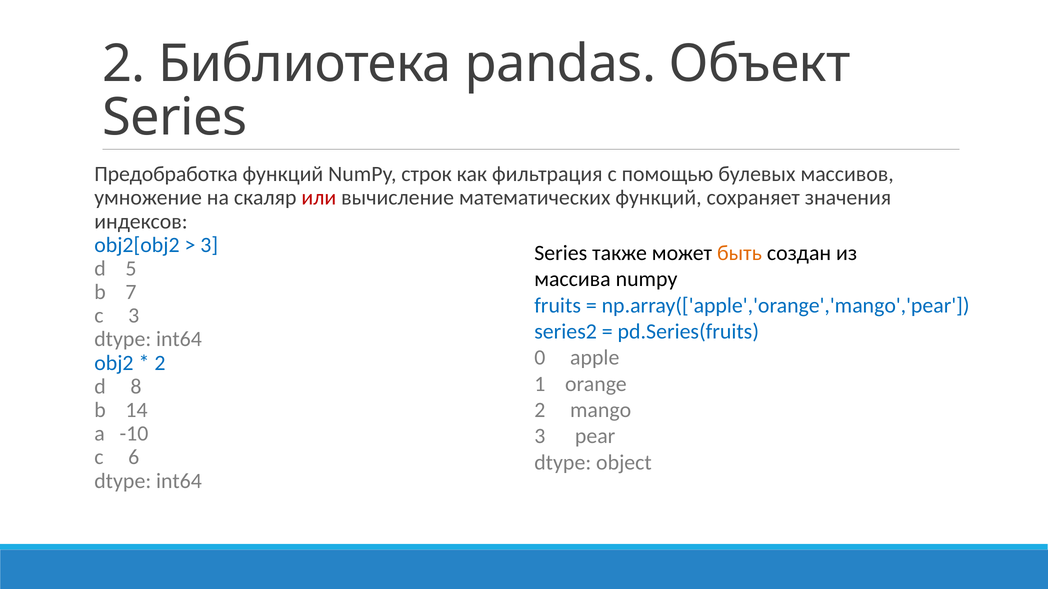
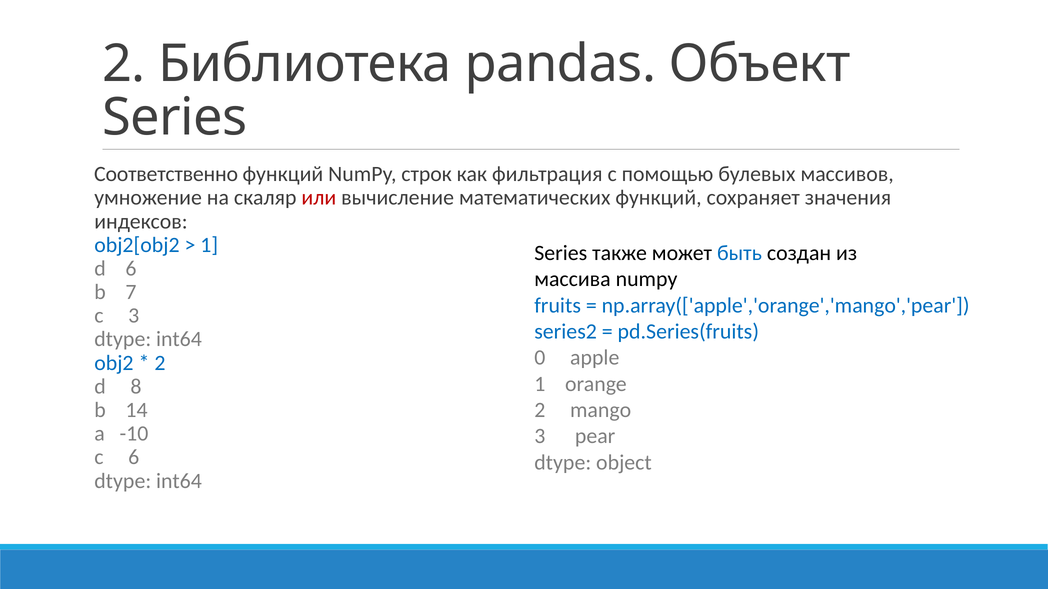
Предобработка: Предобработка -> Соответственно
3 at (209, 245): 3 -> 1
быть colour: orange -> blue
d 5: 5 -> 6
